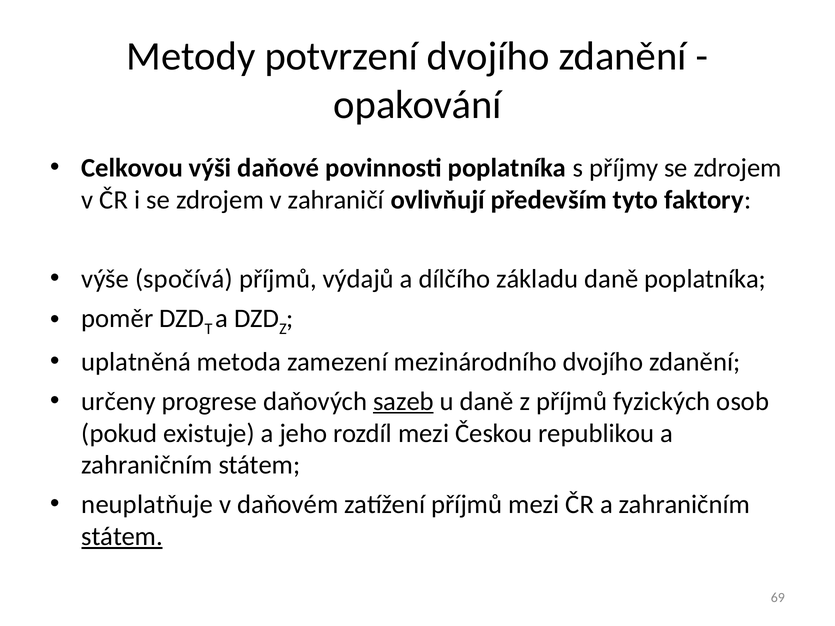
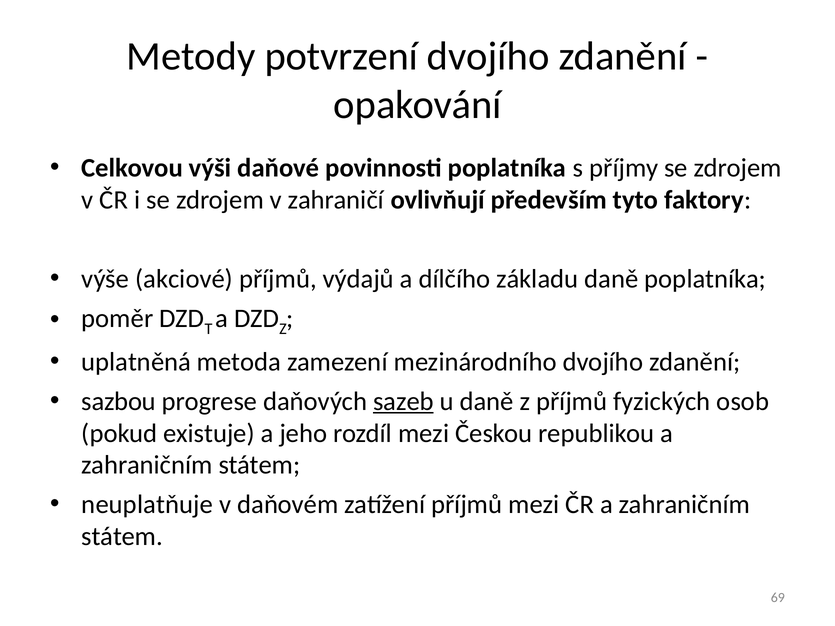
spočívá: spočívá -> akciové
určeny: určeny -> sazbou
státem at (122, 537) underline: present -> none
